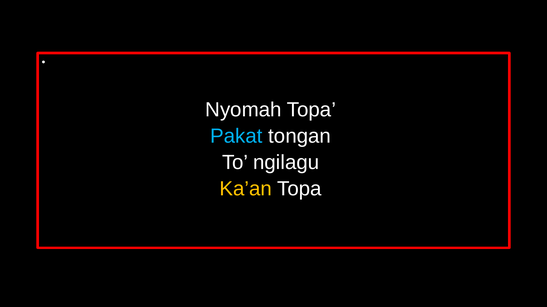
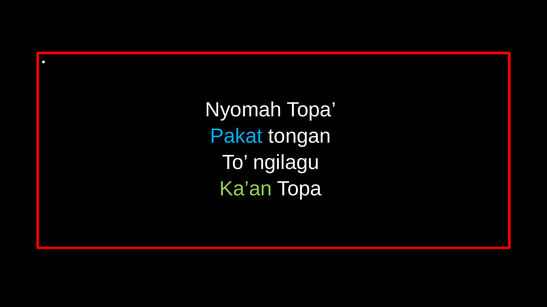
Ka’an colour: yellow -> light green
